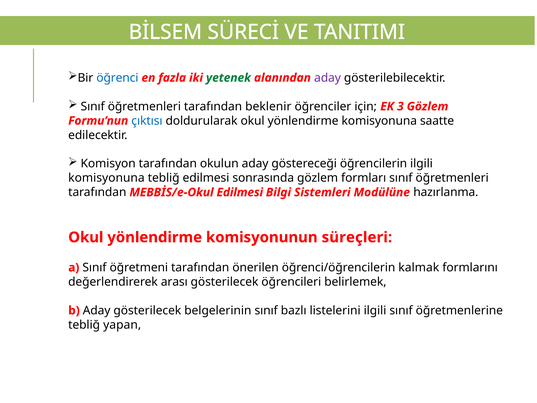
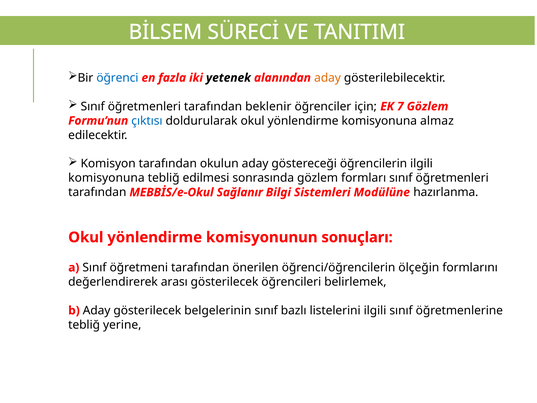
yetenek colour: green -> black
aday at (328, 78) colour: purple -> orange
3: 3 -> 7
saatte: saatte -> almaz
MEBBİS/e-Okul Edilmesi: Edilmesi -> Sağlanır
süreçleri: süreçleri -> sonuçları
kalmak: kalmak -> ölçeğin
yapan: yapan -> yerine
